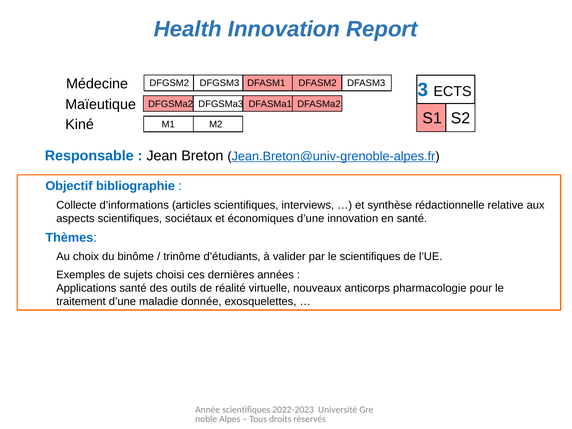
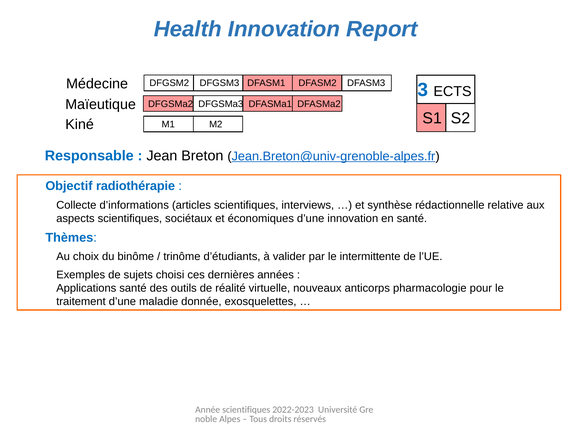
bibliographie: bibliographie -> radiothérapie
le scientifiques: scientifiques -> intermittente
